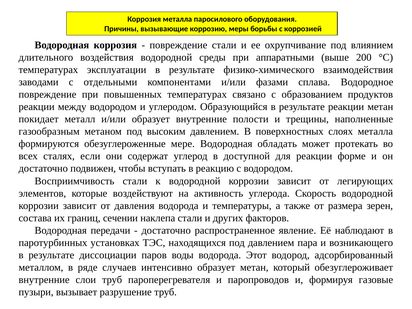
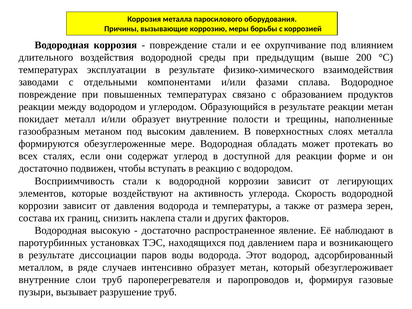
аппаратными: аппаратными -> предыдущим
сечении: сечении -> снизить
передачи: передачи -> высокую
